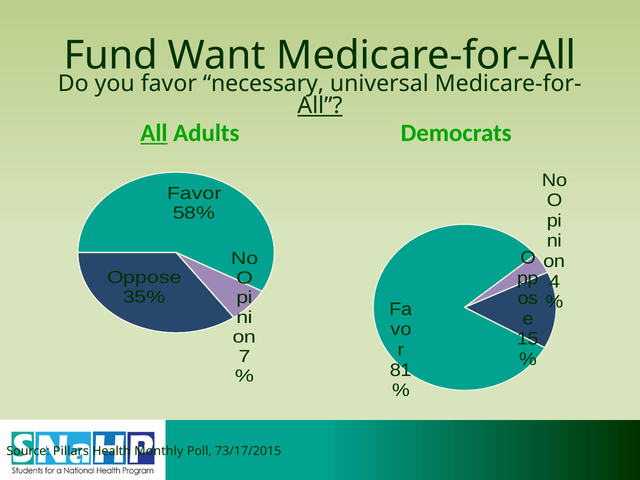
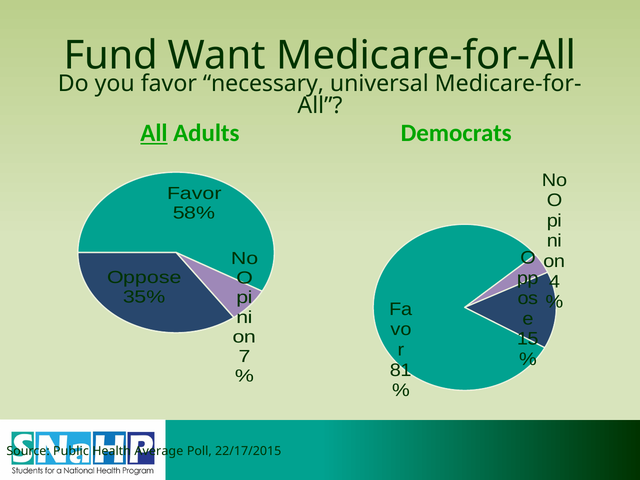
All at (320, 106) underline: present -> none
Pillars: Pillars -> Public
Monthly: Monthly -> Average
73/17/2015: 73/17/2015 -> 22/17/2015
